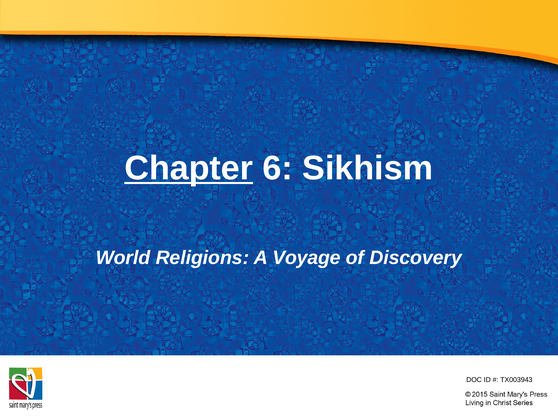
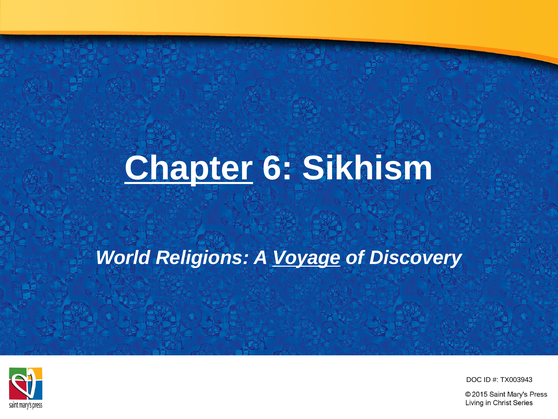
Voyage underline: none -> present
